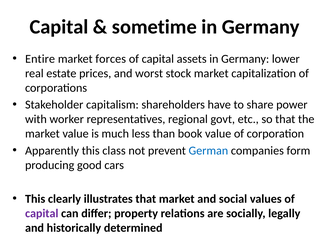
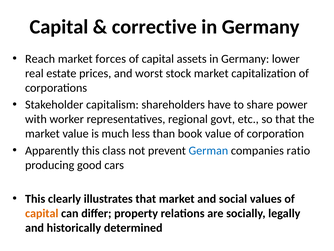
sometime: sometime -> corrective
Entire: Entire -> Reach
form: form -> ratio
capital at (42, 213) colour: purple -> orange
